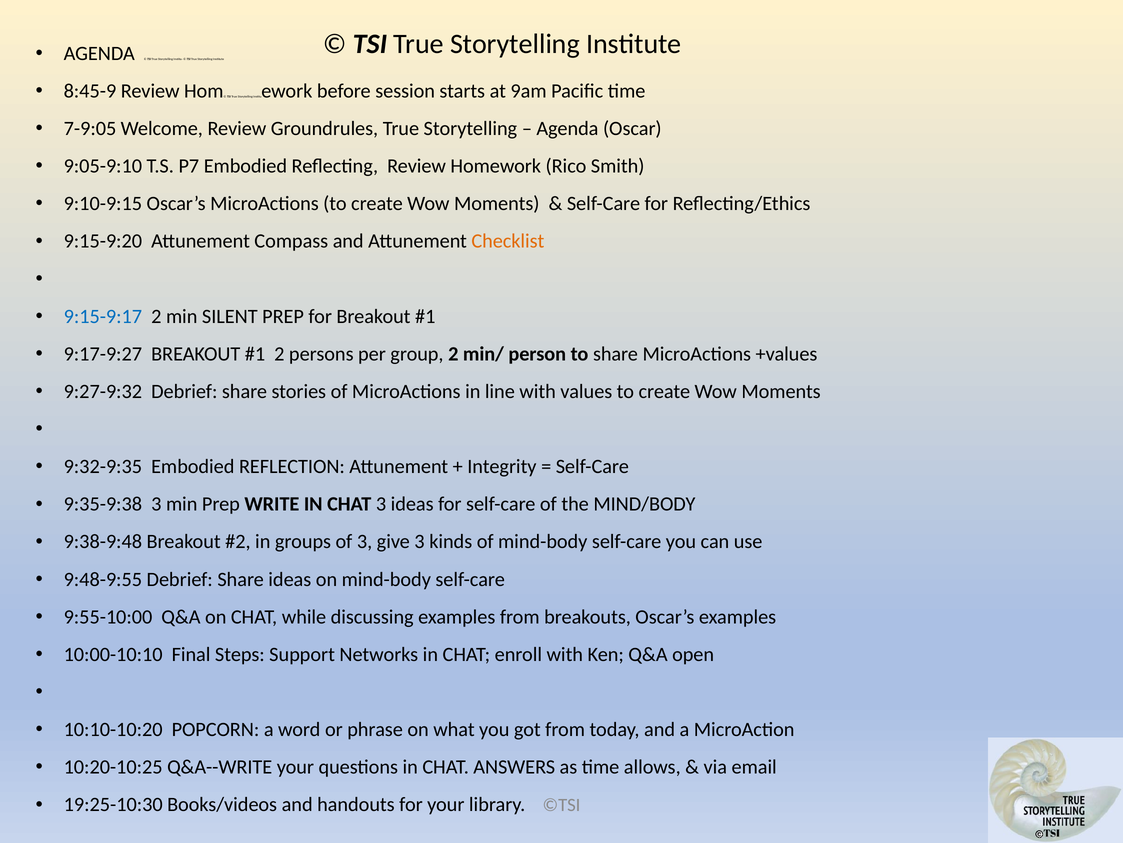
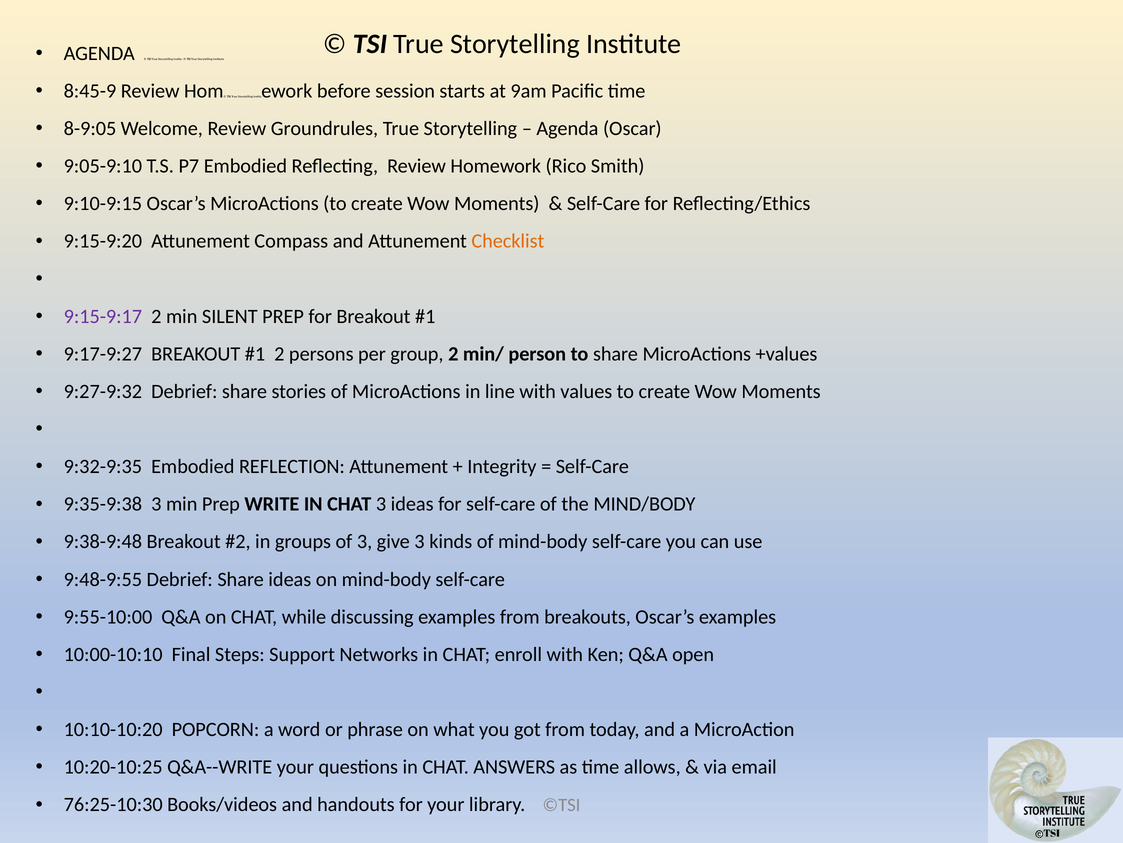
7-9:05: 7-9:05 -> 8-9:05
9:15-9:17 colour: blue -> purple
19:25-10:30: 19:25-10:30 -> 76:25-10:30
